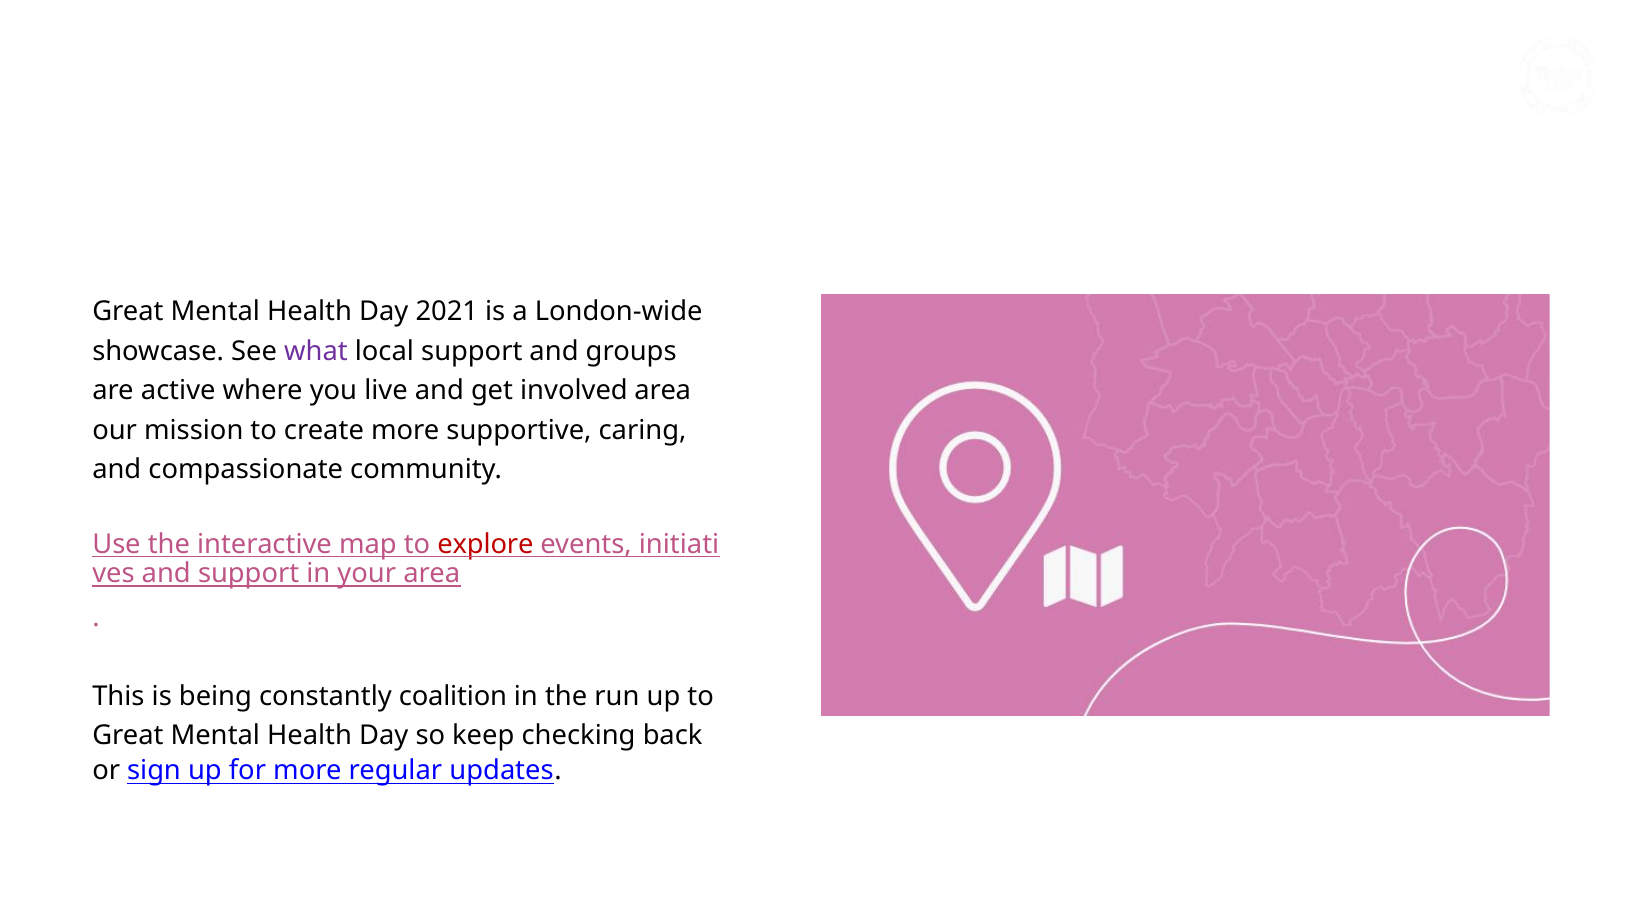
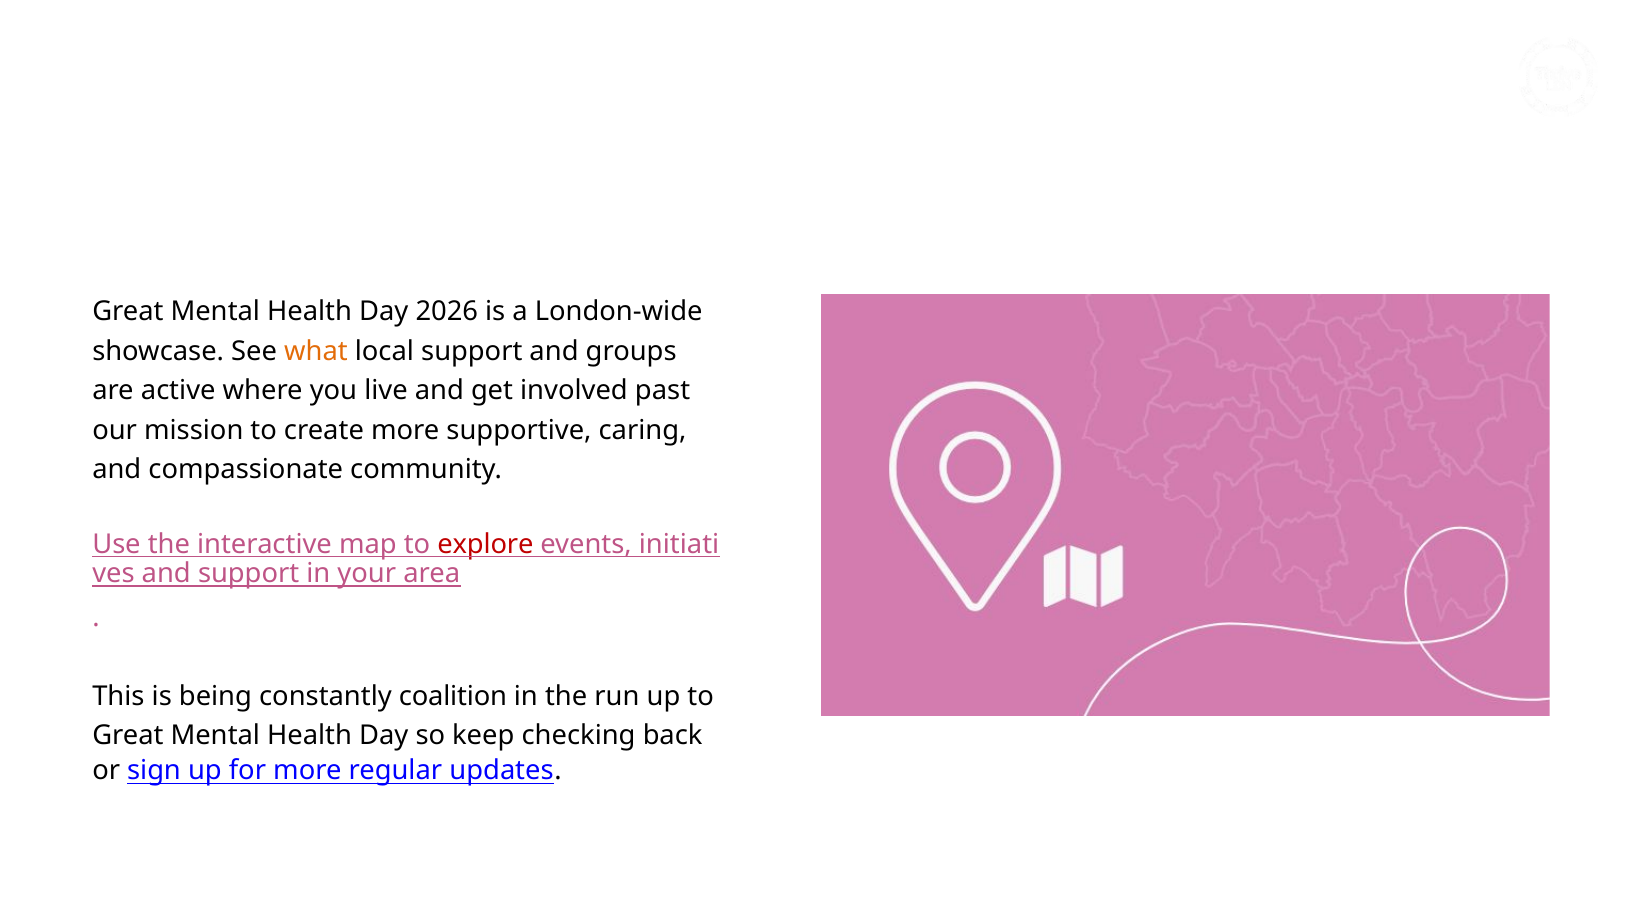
2021: 2021 -> 2026
what colour: purple -> orange
involved area: area -> past
